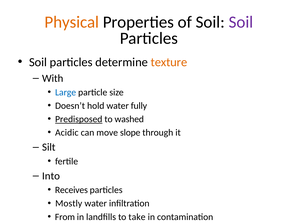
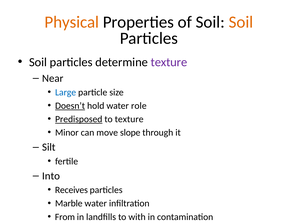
Soil at (241, 22) colour: purple -> orange
texture at (169, 62) colour: orange -> purple
With: With -> Near
Doesn’t underline: none -> present
fully: fully -> role
to washed: washed -> texture
Acidic: Acidic -> Minor
Mostly: Mostly -> Marble
take: take -> with
